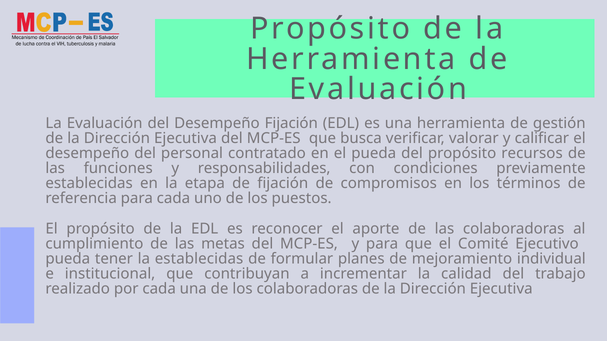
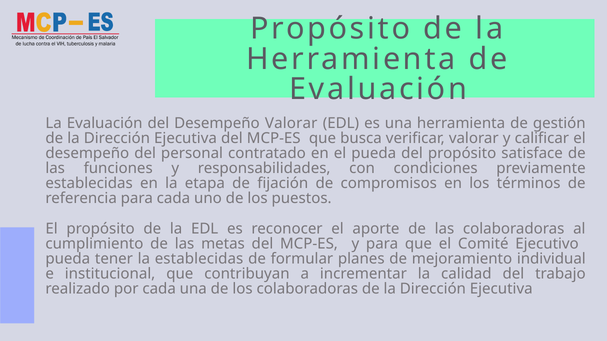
Desempeño Fijación: Fijación -> Valorar
recursos: recursos -> satisface
